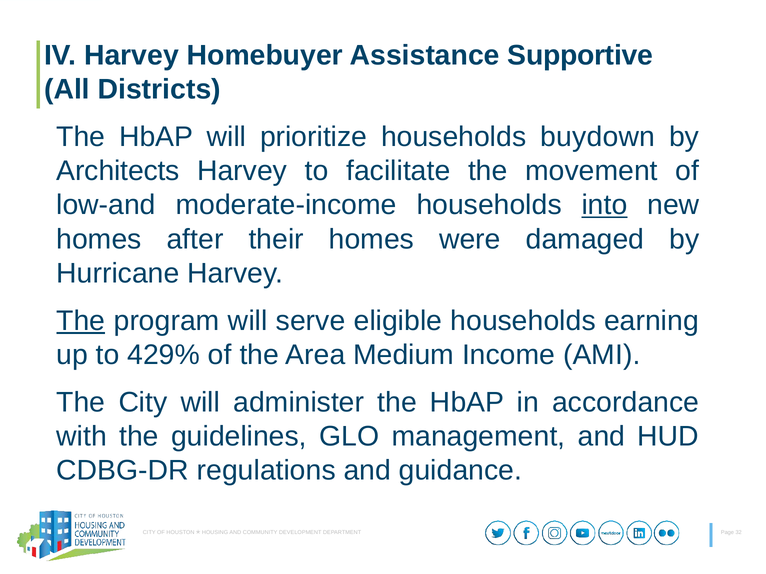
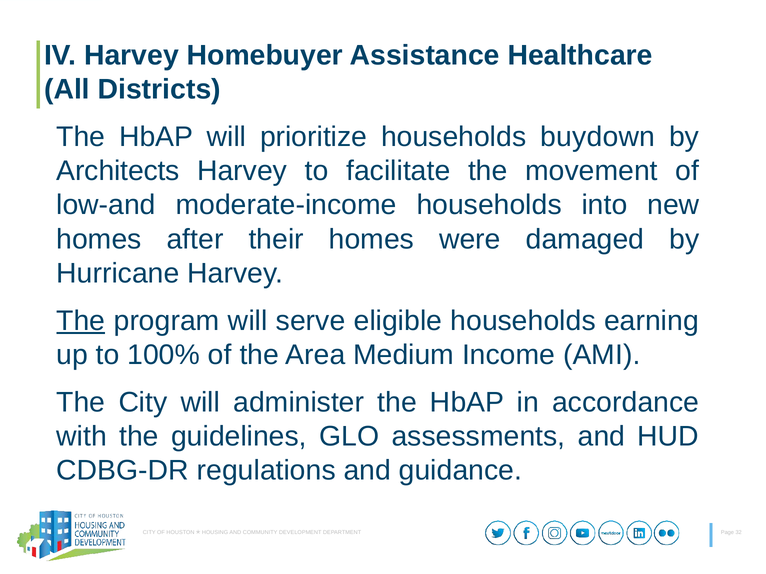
Supportive: Supportive -> Healthcare
into underline: present -> none
429%: 429% -> 100%
management: management -> assessments
